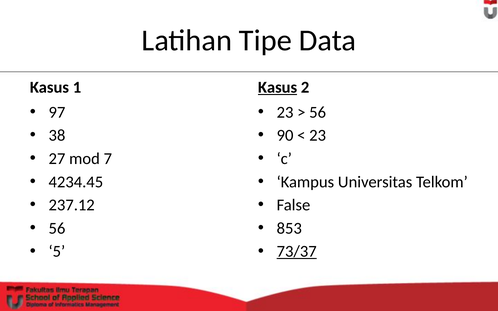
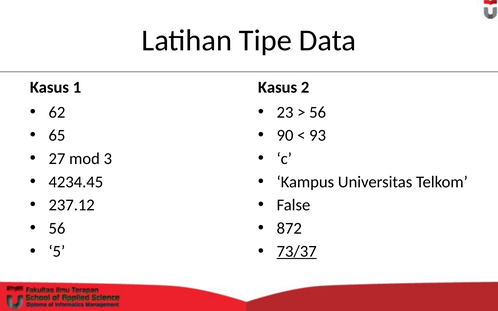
Kasus at (278, 87) underline: present -> none
97: 97 -> 62
38: 38 -> 65
23 at (318, 136): 23 -> 93
7: 7 -> 3
853: 853 -> 872
